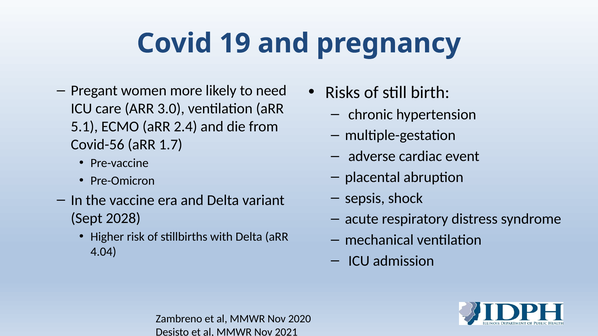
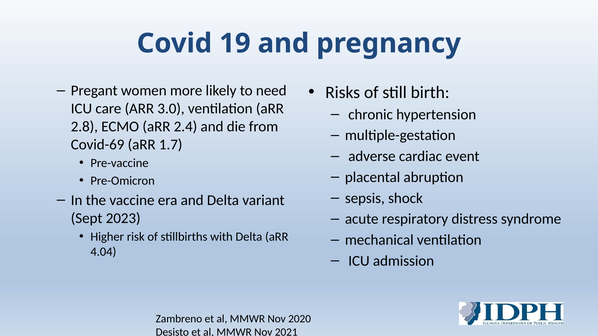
5.1: 5.1 -> 2.8
Covid-56: Covid-56 -> Covid-69
2028: 2028 -> 2023
